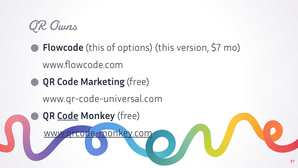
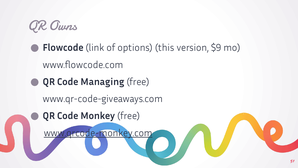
Flowcode this: this -> link
$7: $7 -> $9
Marketing: Marketing -> Managing
www.qr-code-universal.com: www.qr-code-universal.com -> www.qr-code-giveaways.com
Code at (68, 116) underline: present -> none
